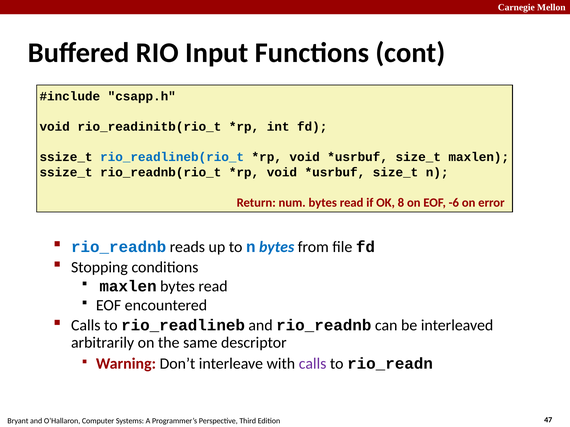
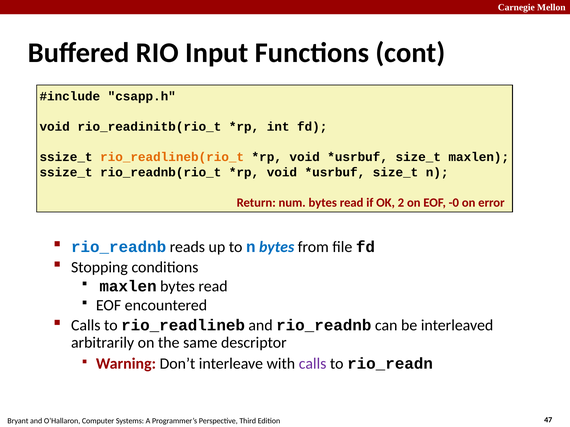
rio_readlineb(rio_t colour: blue -> orange
8: 8 -> 2
-6: -6 -> -0
